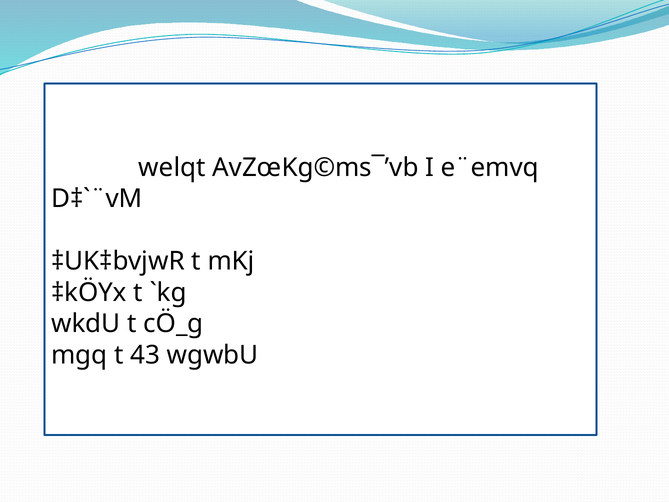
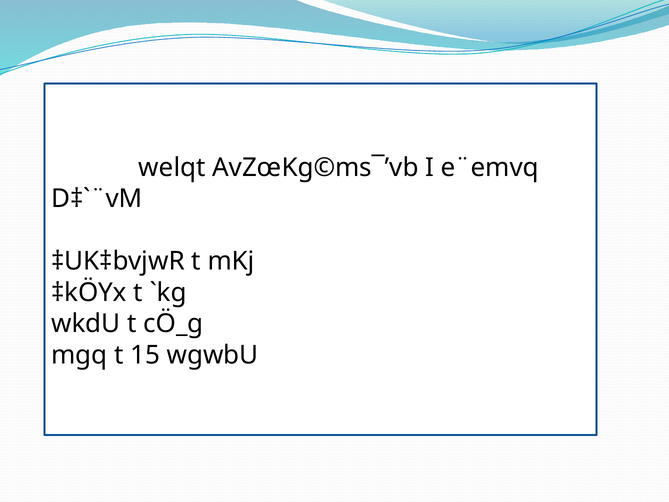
43: 43 -> 15
